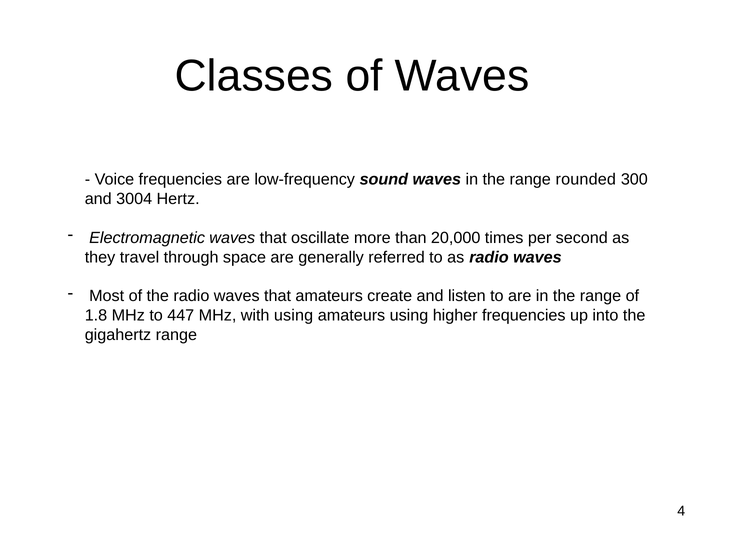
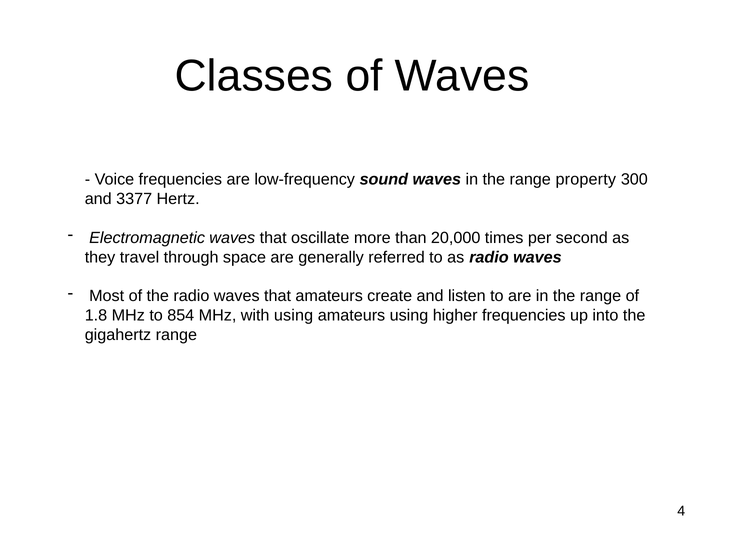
rounded: rounded -> property
3004: 3004 -> 3377
447: 447 -> 854
